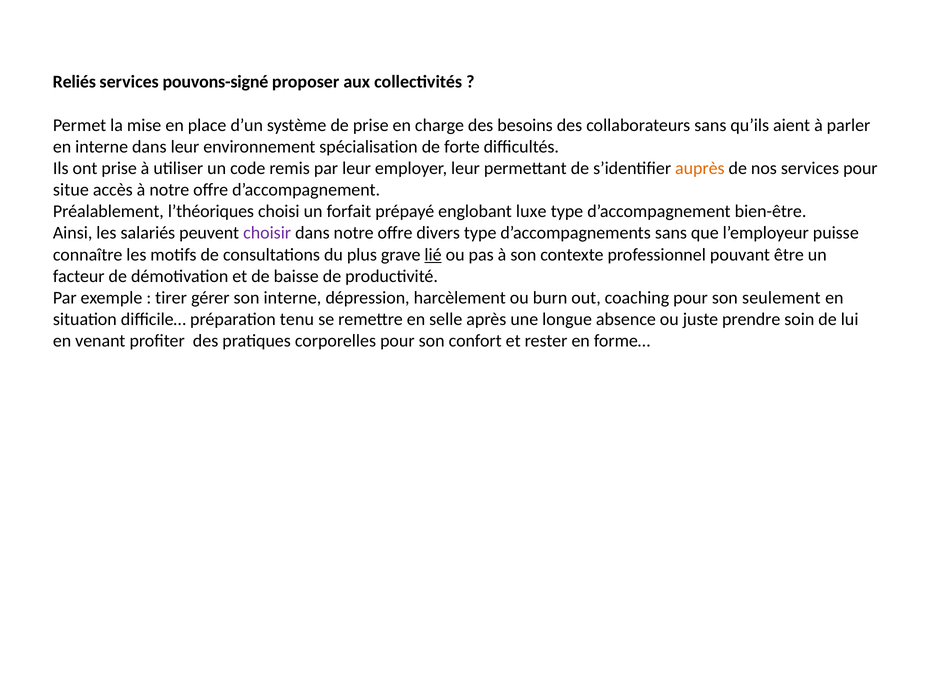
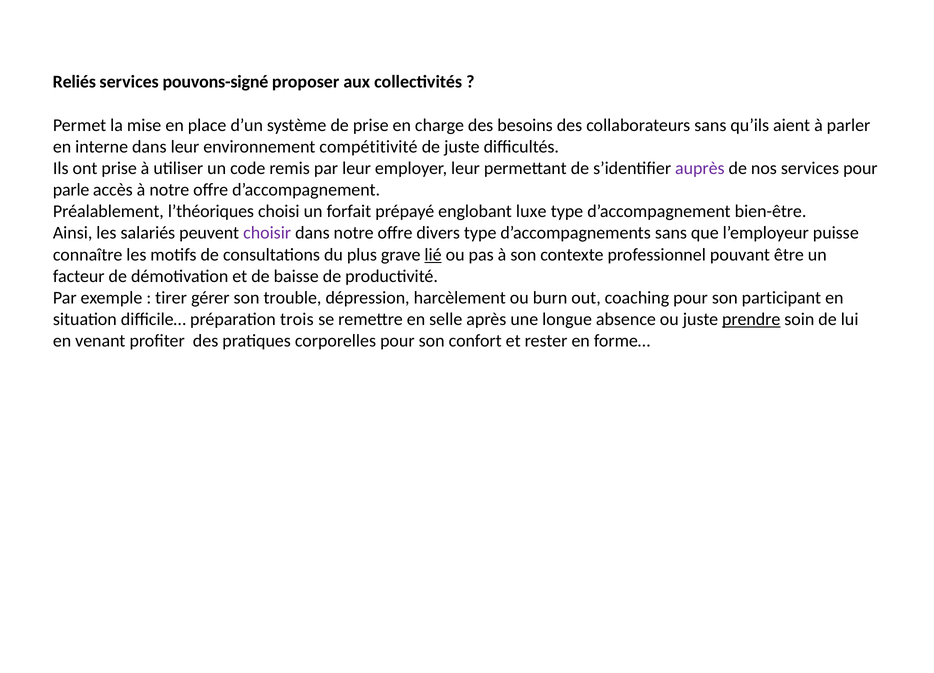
spécialisation: spécialisation -> compétitivité
de forte: forte -> juste
auprès colour: orange -> purple
situe: situe -> parle
son interne: interne -> trouble
seulement: seulement -> participant
tenu: tenu -> trois
prendre underline: none -> present
